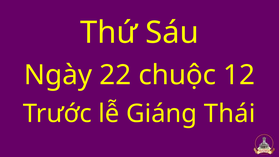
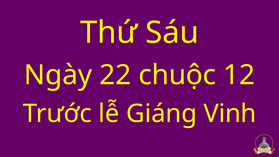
Thái: Thái -> Vinh
